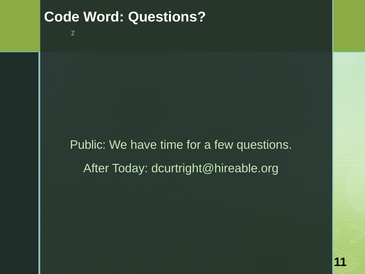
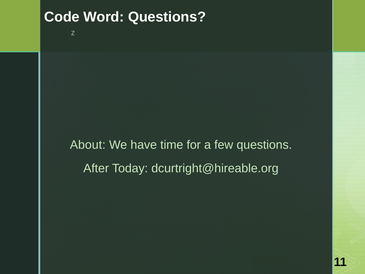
Public: Public -> About
